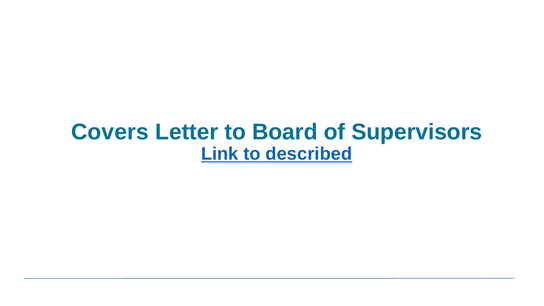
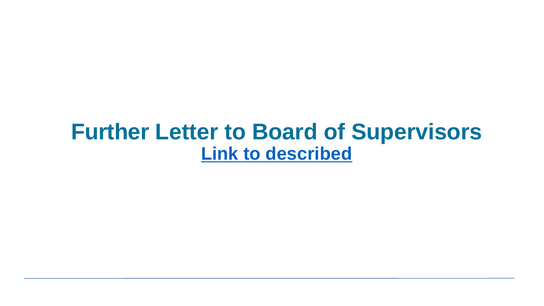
Covers: Covers -> Further
